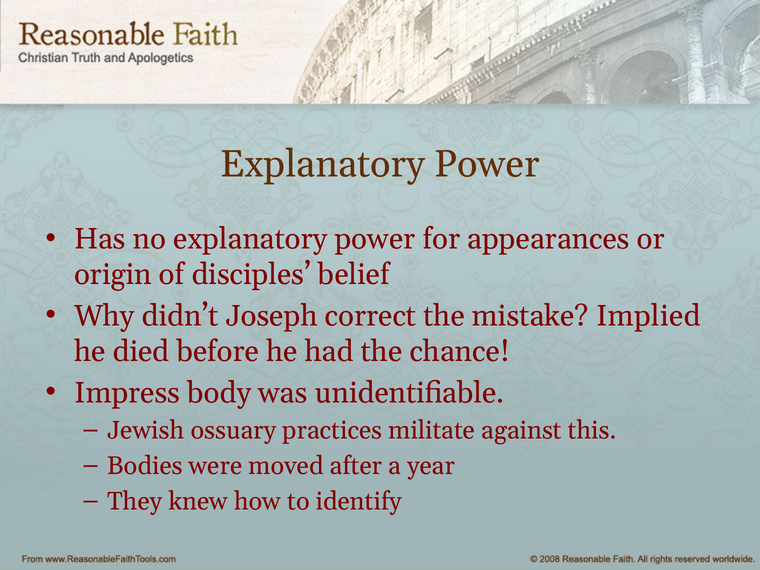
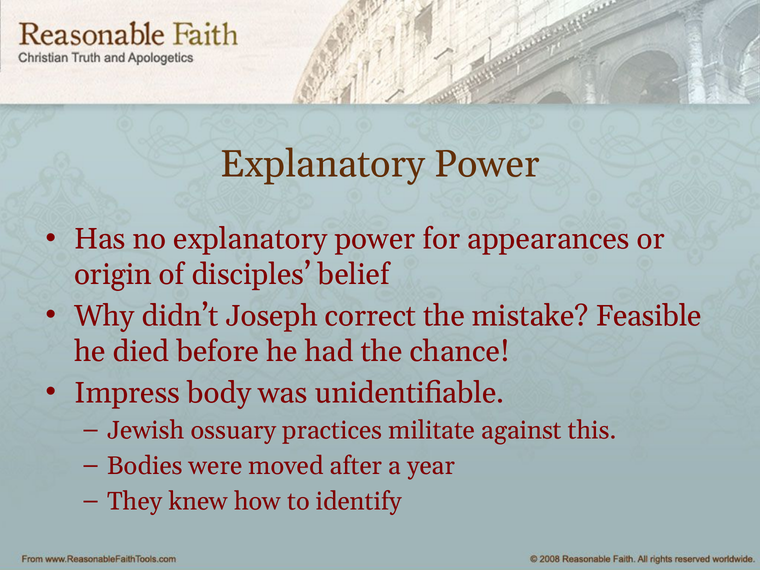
Implied: Implied -> Feasible
